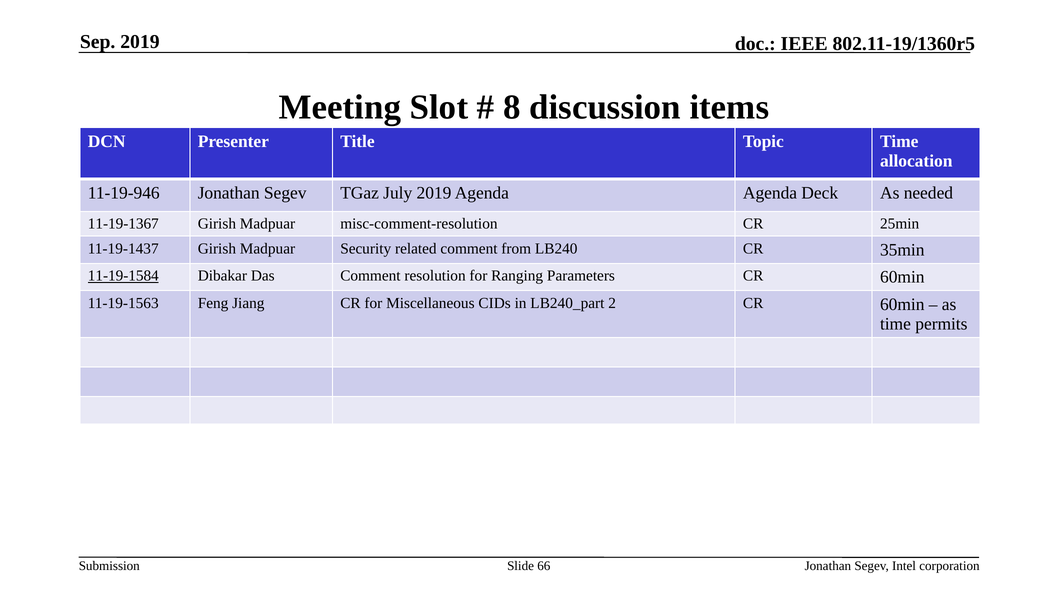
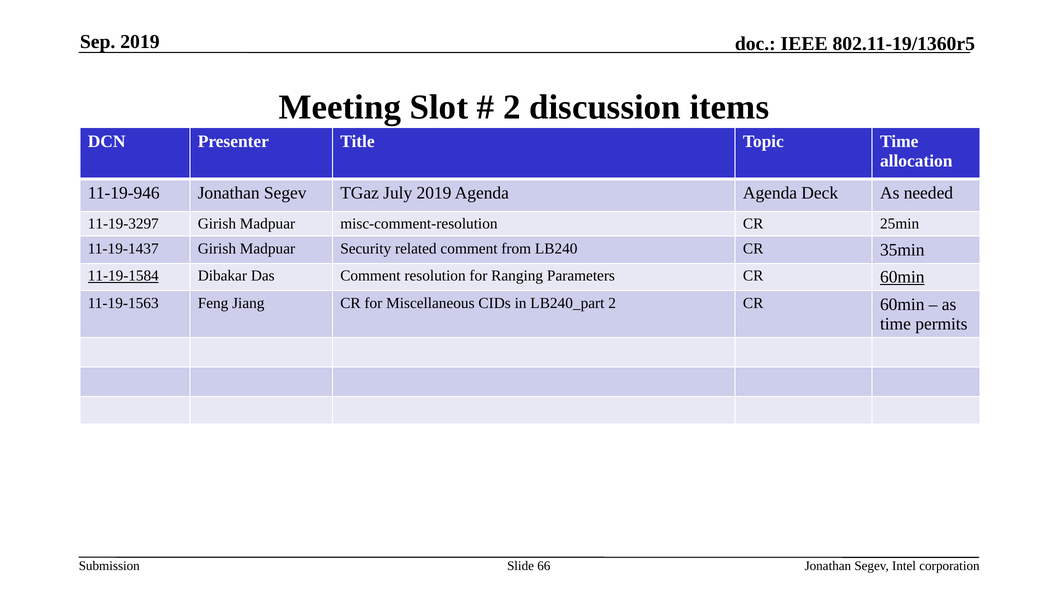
8 at (512, 107): 8 -> 2
11-19-1367: 11-19-1367 -> 11-19-3297
60min at (902, 277) underline: none -> present
